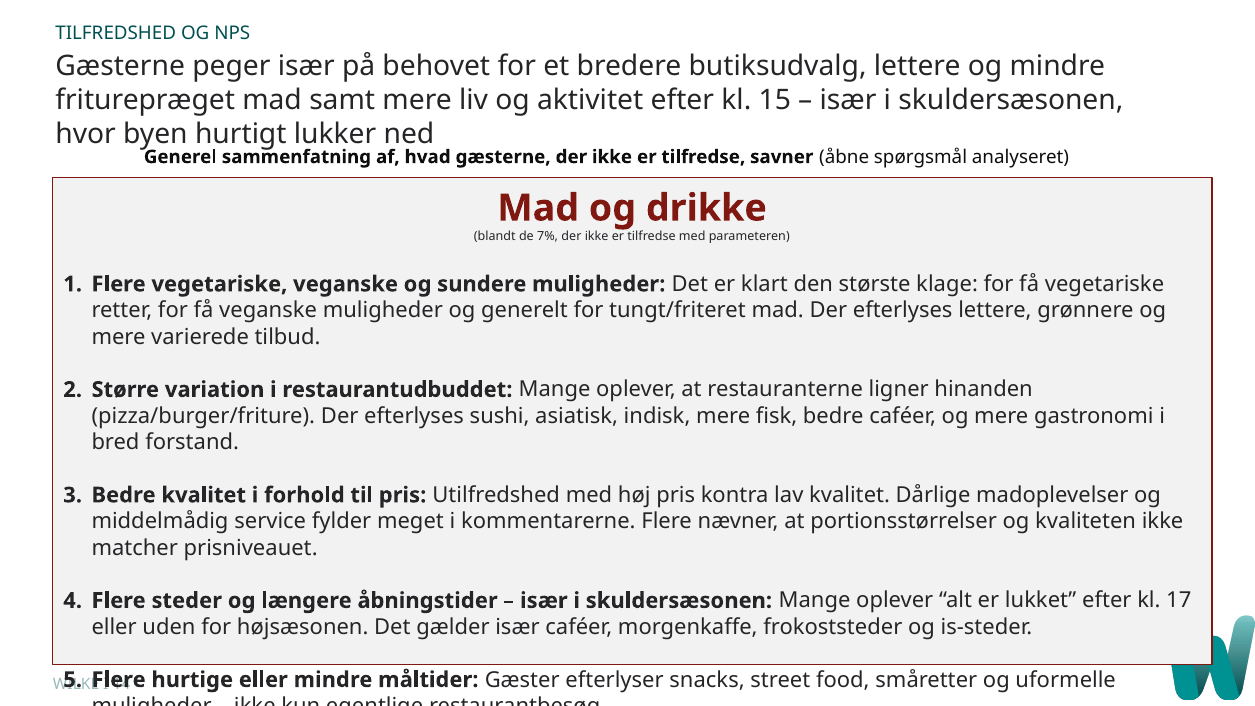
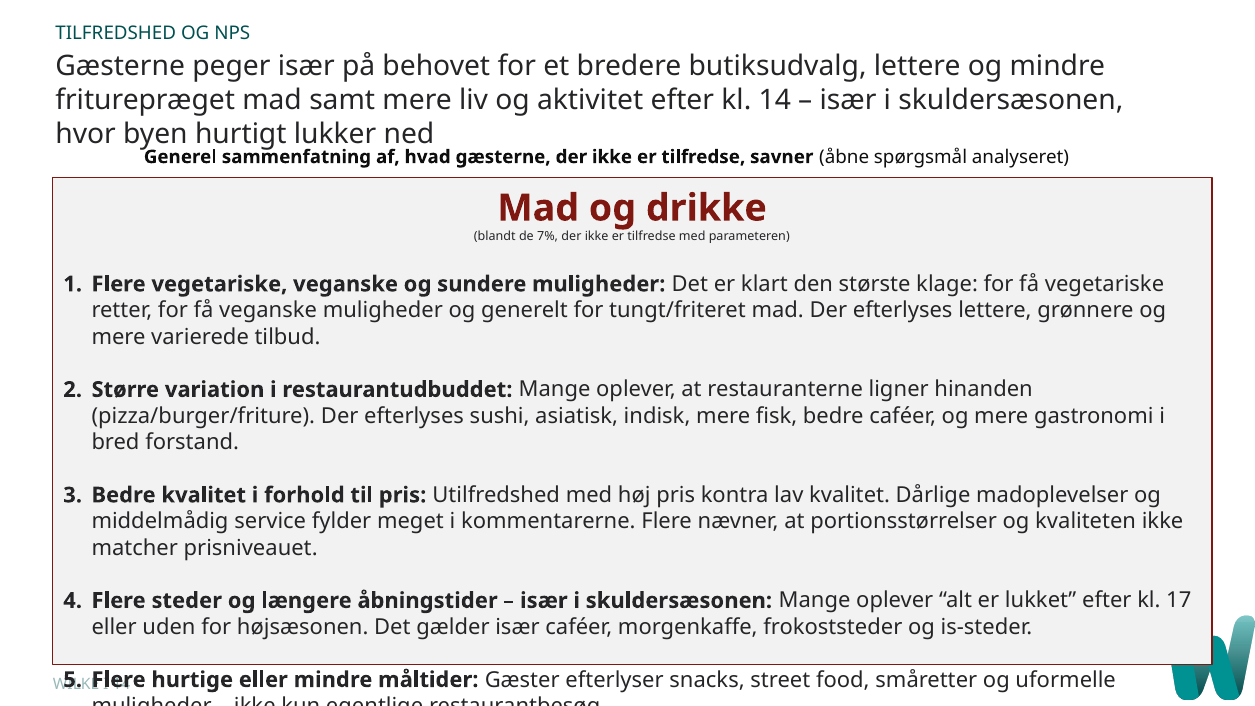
kl 15: 15 -> 14
